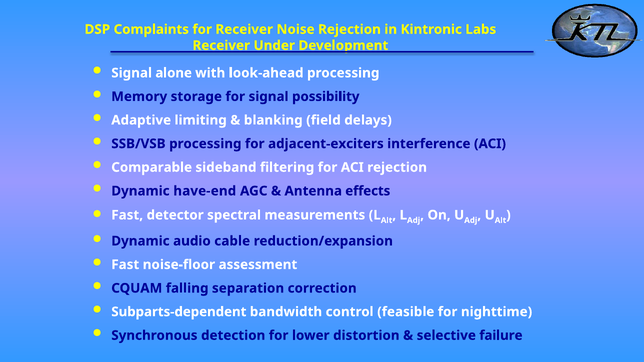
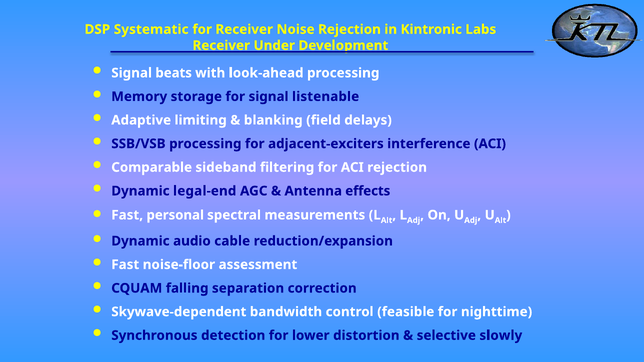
Complaints: Complaints -> Systematic
alone: alone -> beats
possibility: possibility -> listenable
have-end: have-end -> legal-end
detector: detector -> personal
Subparts-dependent: Subparts-dependent -> Skywave-dependent
failure: failure -> slowly
